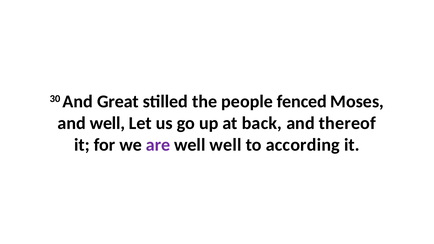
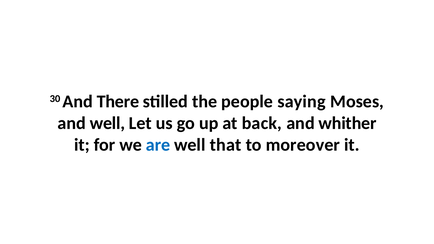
Great: Great -> There
fenced: fenced -> saying
thereof: thereof -> whither
are colour: purple -> blue
well well: well -> that
according: according -> moreover
